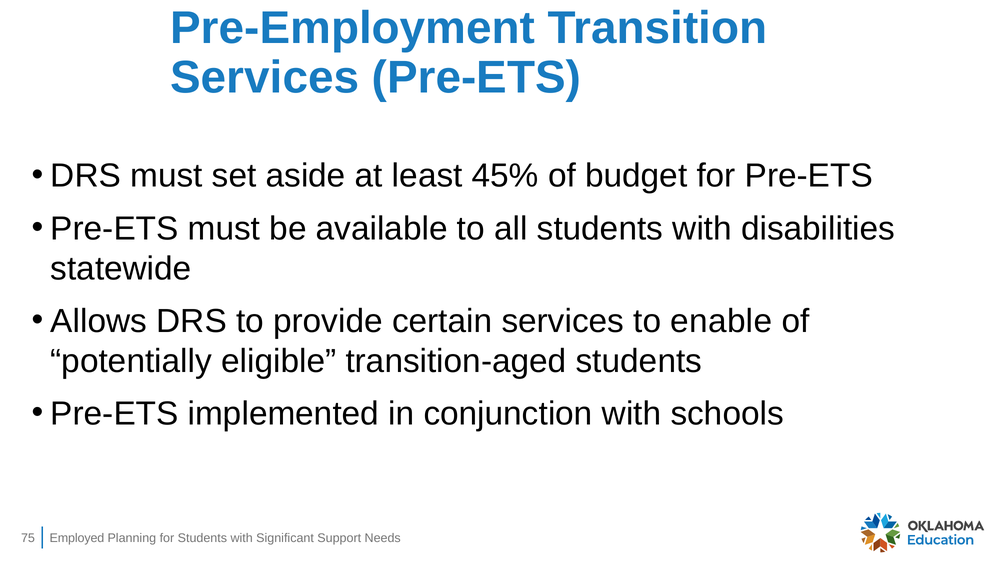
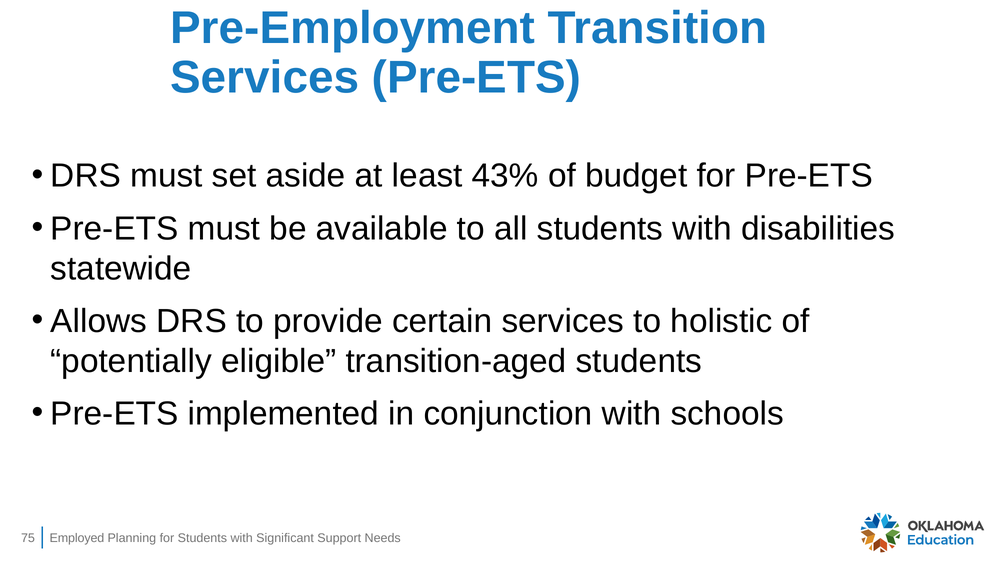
45%: 45% -> 43%
enable: enable -> holistic
